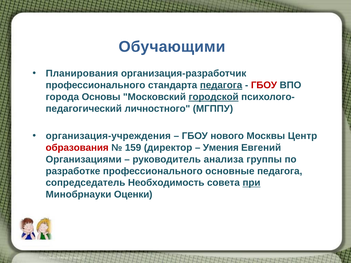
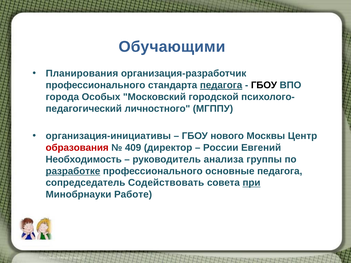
ГБОУ at (264, 85) colour: red -> black
Основы: Основы -> Особых
городской underline: present -> none
организация-учреждения: организация-учреждения -> организация-инициативы
159: 159 -> 409
Умения: Умения -> России
Организациями: Организациями -> Необходимость
разработке underline: none -> present
Необходимость: Необходимость -> Содействовать
Оценки: Оценки -> Работе
